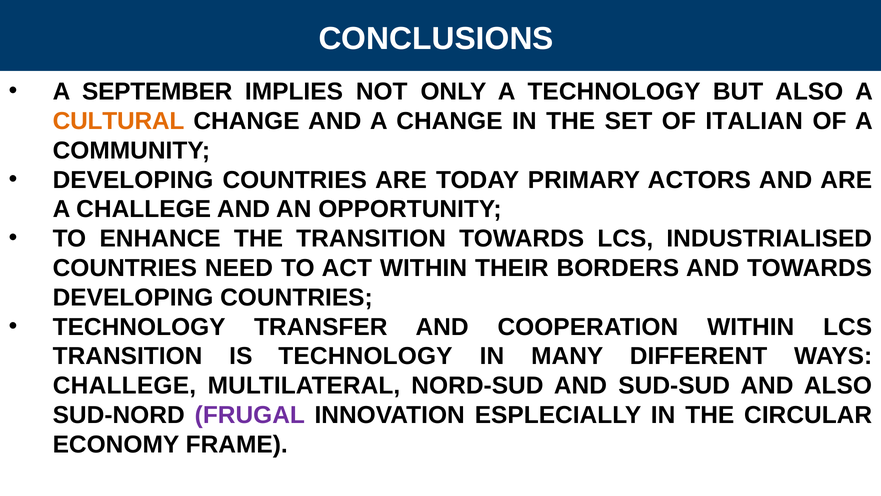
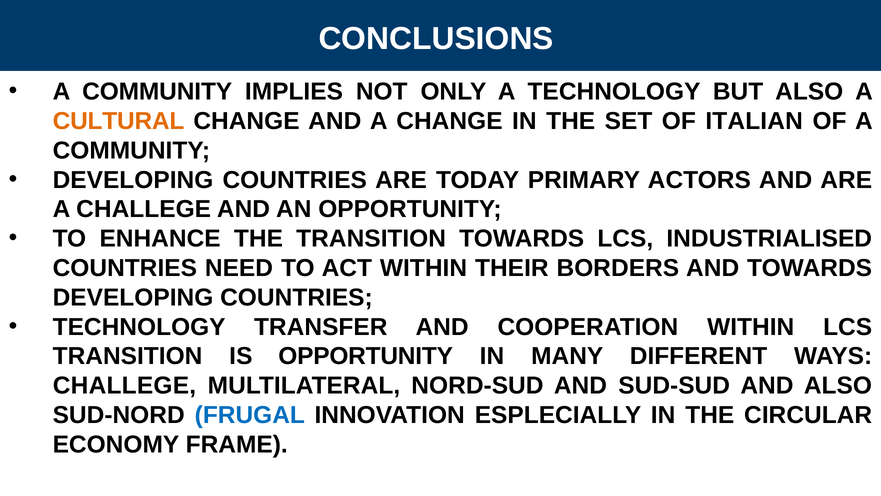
SEPTEMBER at (157, 92): SEPTEMBER -> COMMUNITY
IS TECHNOLOGY: TECHNOLOGY -> OPPORTUNITY
FRUGAL colour: purple -> blue
